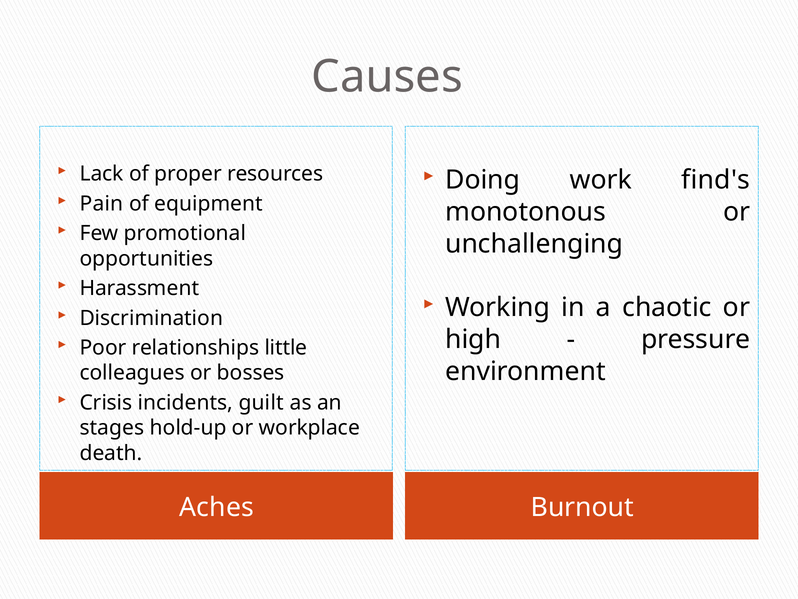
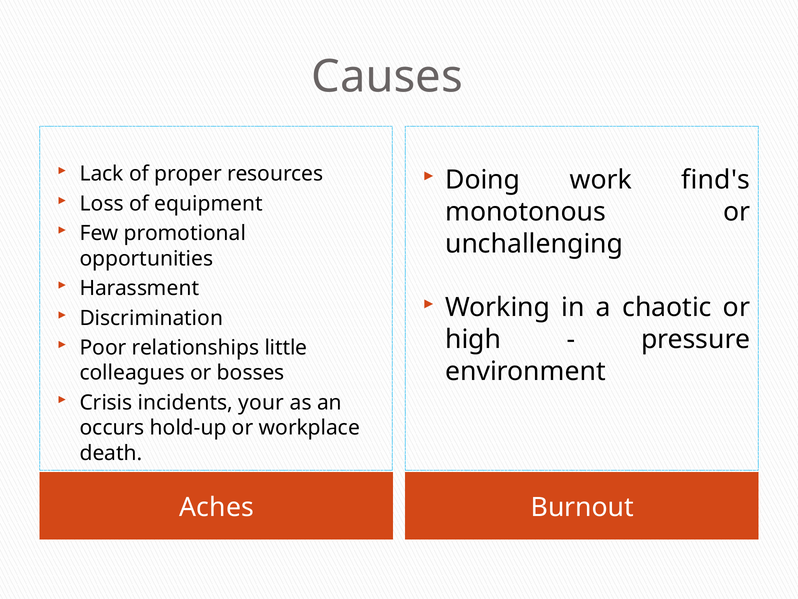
Pain: Pain -> Loss
guilt: guilt -> your
stages: stages -> occurs
